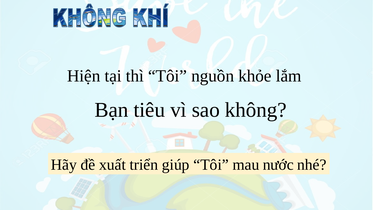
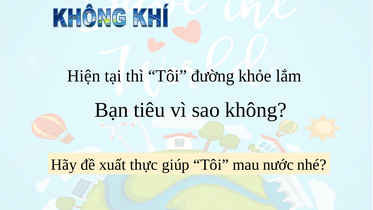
nguồn: nguồn -> đường
triển: triển -> thực
